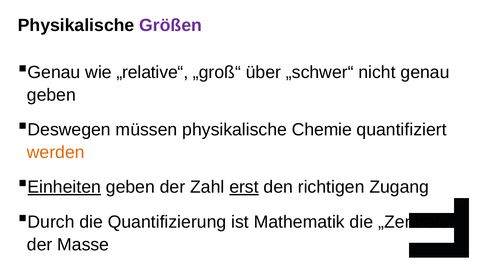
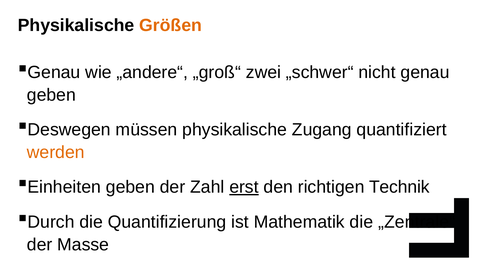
Größen colour: purple -> orange
„relative“: „relative“ -> „andere“
über: über -> zwei
Chemie: Chemie -> Zugang
Einheiten underline: present -> none
Zugang: Zugang -> Technik
